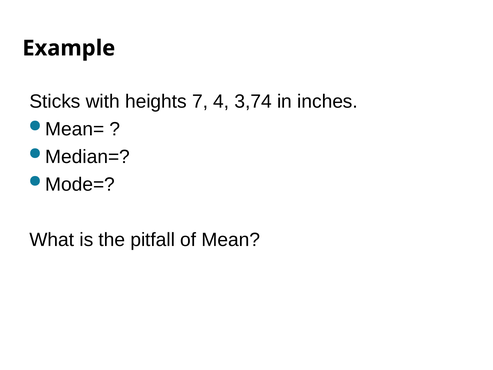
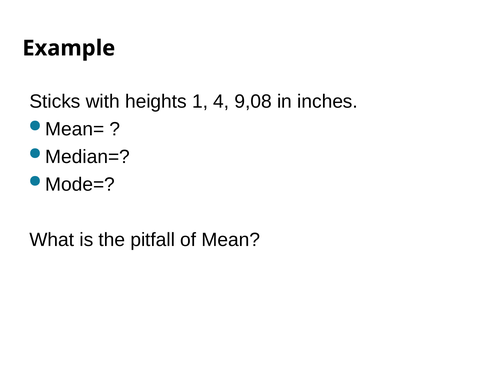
7: 7 -> 1
3,74: 3,74 -> 9,08
